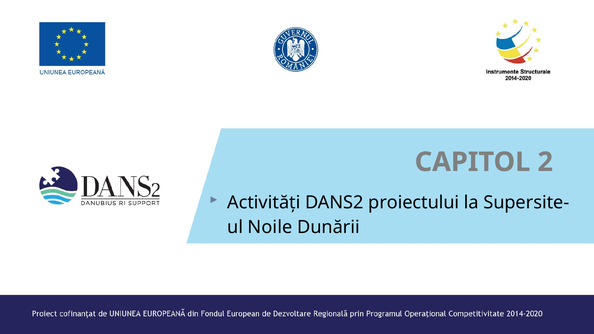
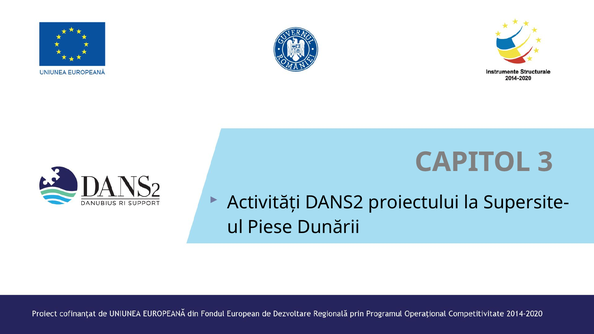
2: 2 -> 3
Noile: Noile -> Piese
